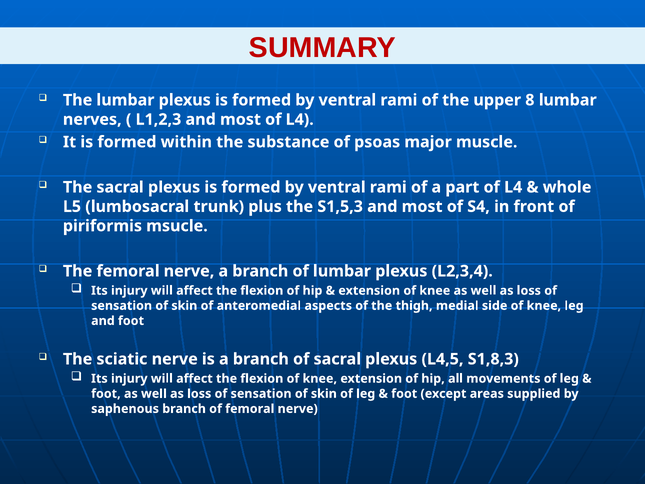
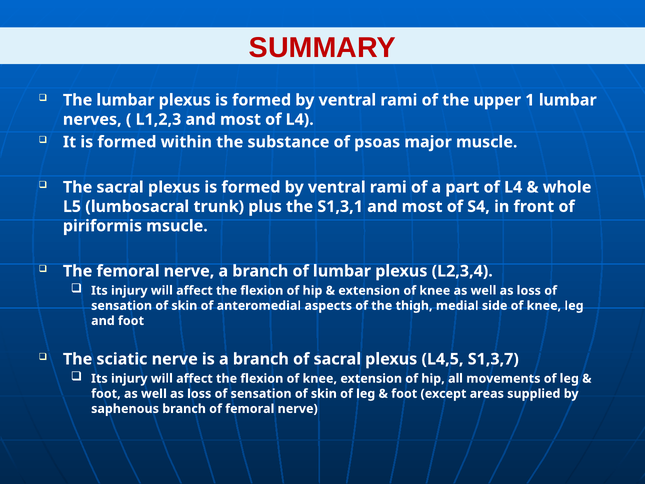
8: 8 -> 1
S1,5,3: S1,5,3 -> S1,3,1
S1,8,3: S1,8,3 -> S1,3,7
